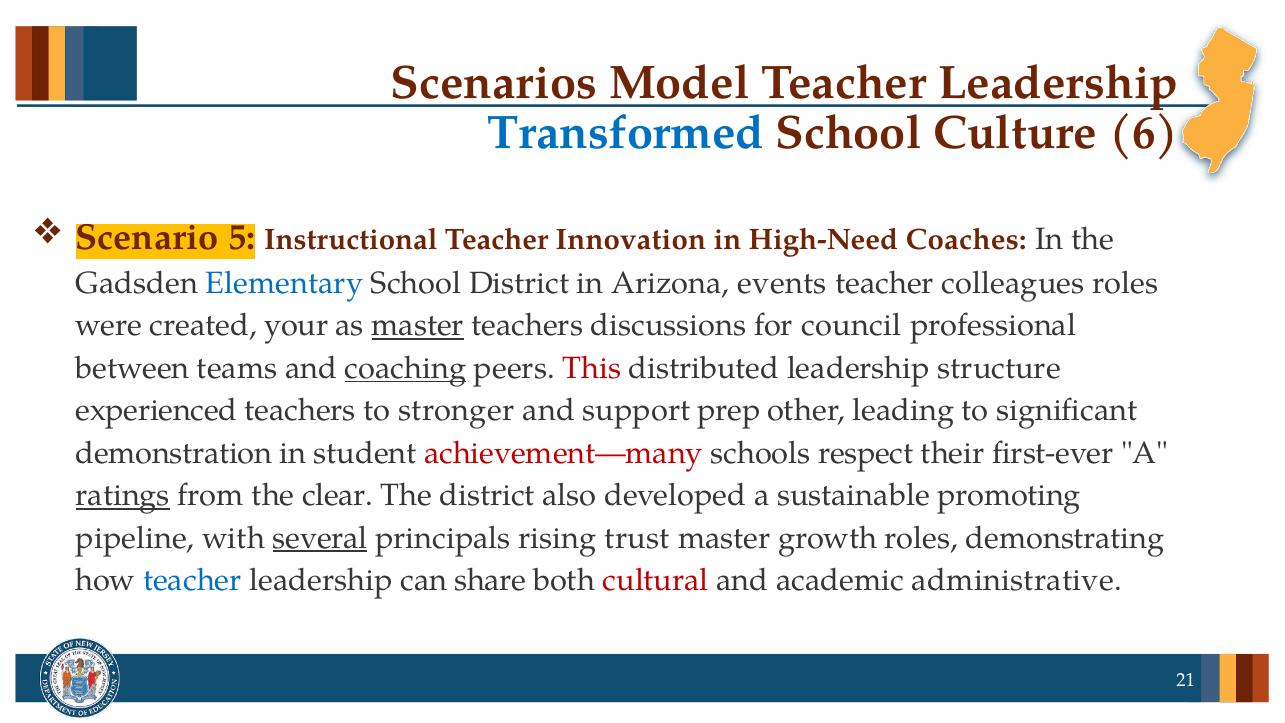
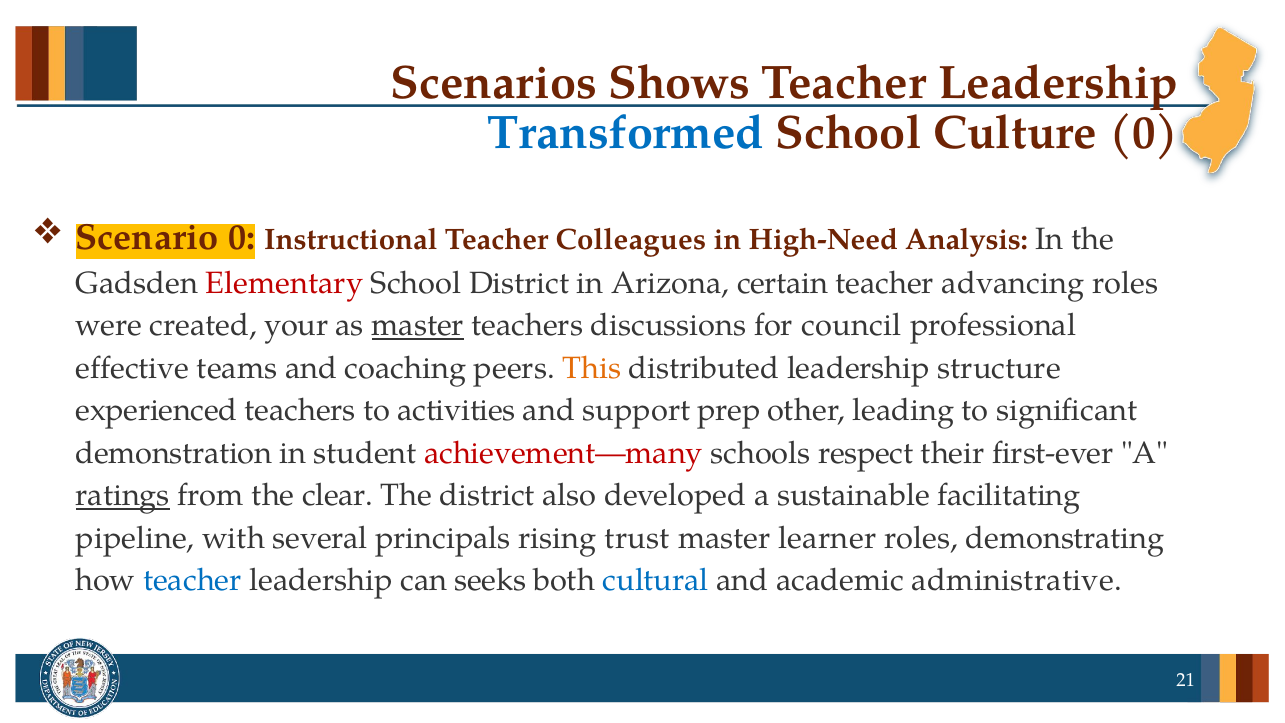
Model: Model -> Shows
Culture 6: 6 -> 0
Scenario 5: 5 -> 0
Innovation: Innovation -> Colleagues
Coaches: Coaches -> Analysis
Elementary colour: blue -> red
events: events -> certain
colleagues: colleagues -> advancing
between: between -> effective
coaching underline: present -> none
This colour: red -> orange
stronger: stronger -> activities
promoting: promoting -> facilitating
several underline: present -> none
growth: growth -> learner
share: share -> seeks
cultural colour: red -> blue
